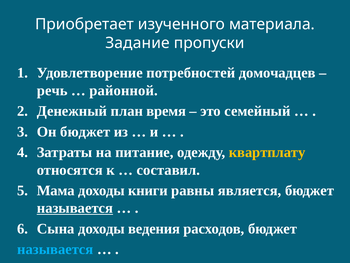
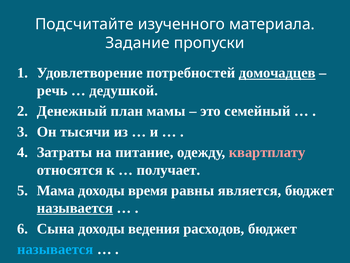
Приобретает: Приобретает -> Подсчитайте
домочадцев underline: none -> present
районной: районной -> дедушкой
время: время -> мамы
Он бюджет: бюджет -> тысячи
квартплату colour: yellow -> pink
составил: составил -> получает
книги: книги -> время
